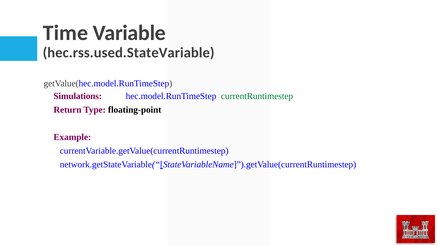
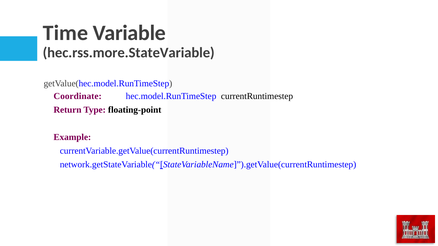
hec.rss.used.StateVariable: hec.rss.used.StateVariable -> hec.rss.more.StateVariable
Simulations: Simulations -> Coordinate
currentRuntimestep colour: green -> black
